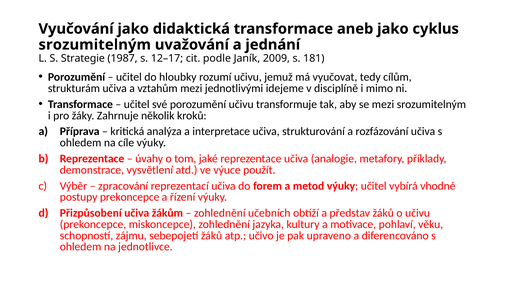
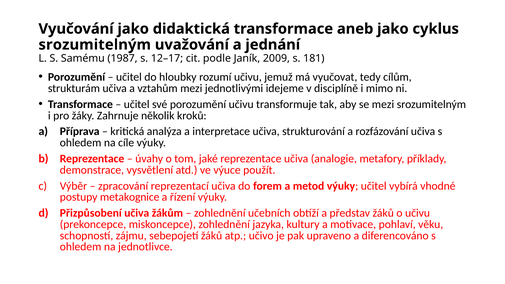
Strategie: Strategie -> Samému
postupy prekoncepce: prekoncepce -> metakognice
